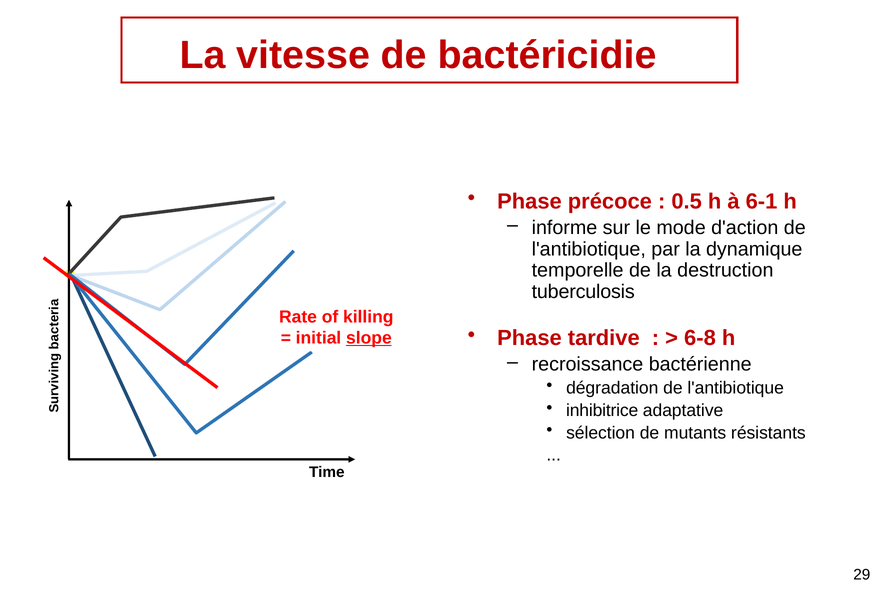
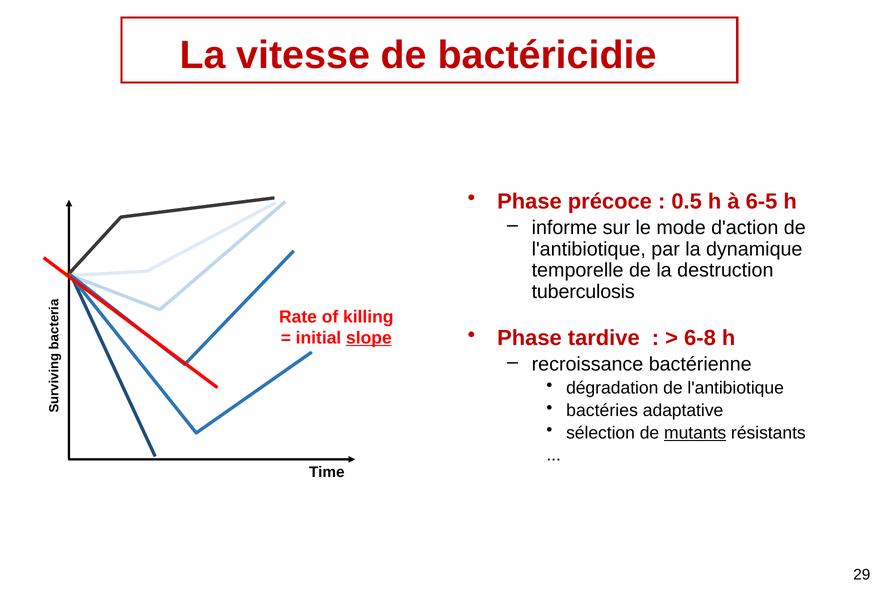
6-1: 6-1 -> 6-5
inhibitrice: inhibitrice -> bactéries
mutants underline: none -> present
